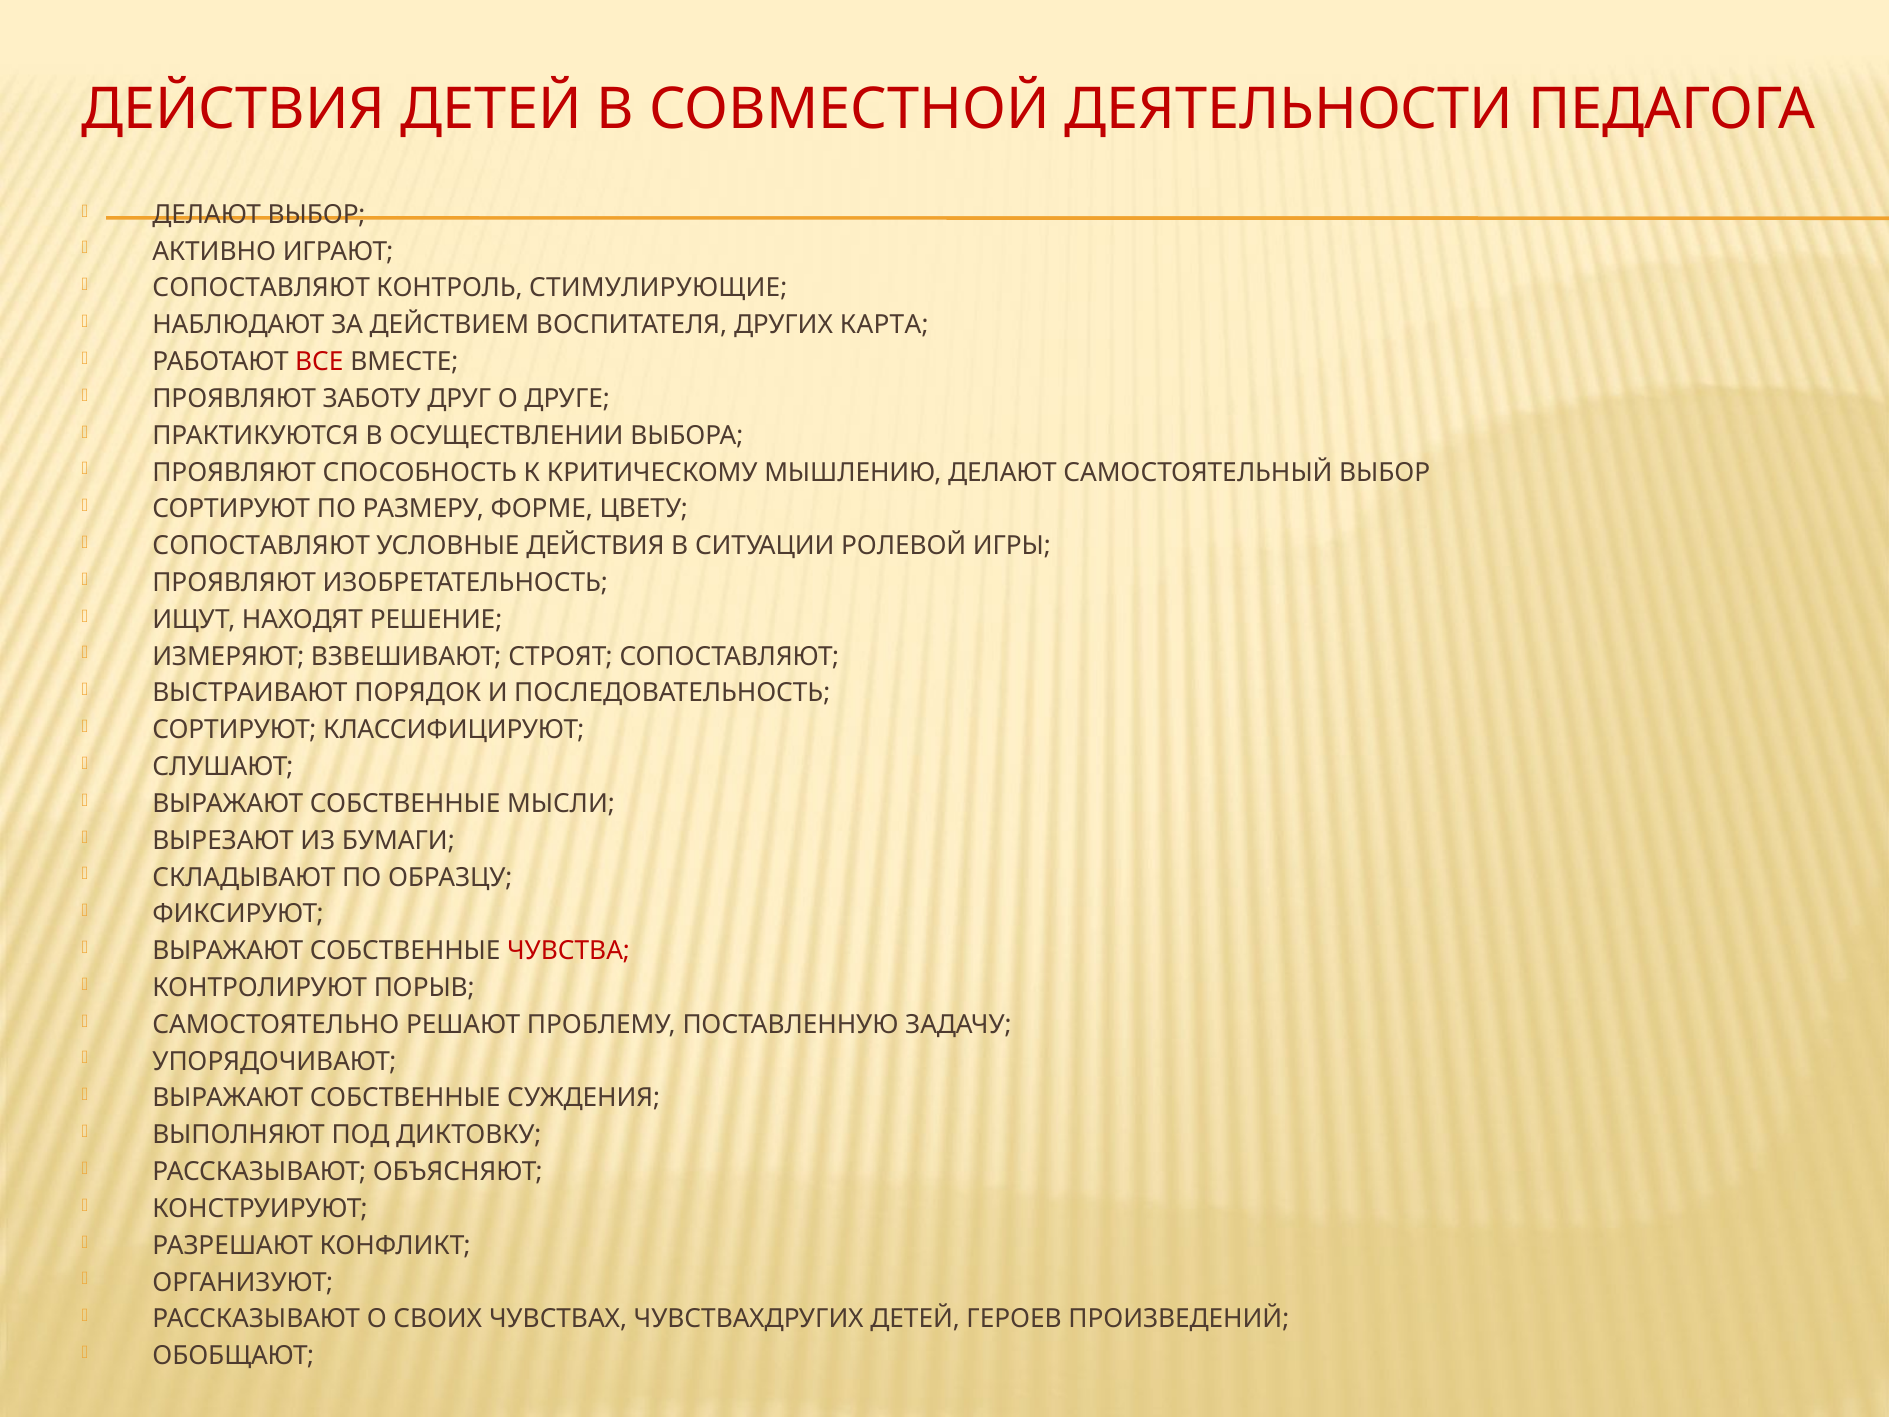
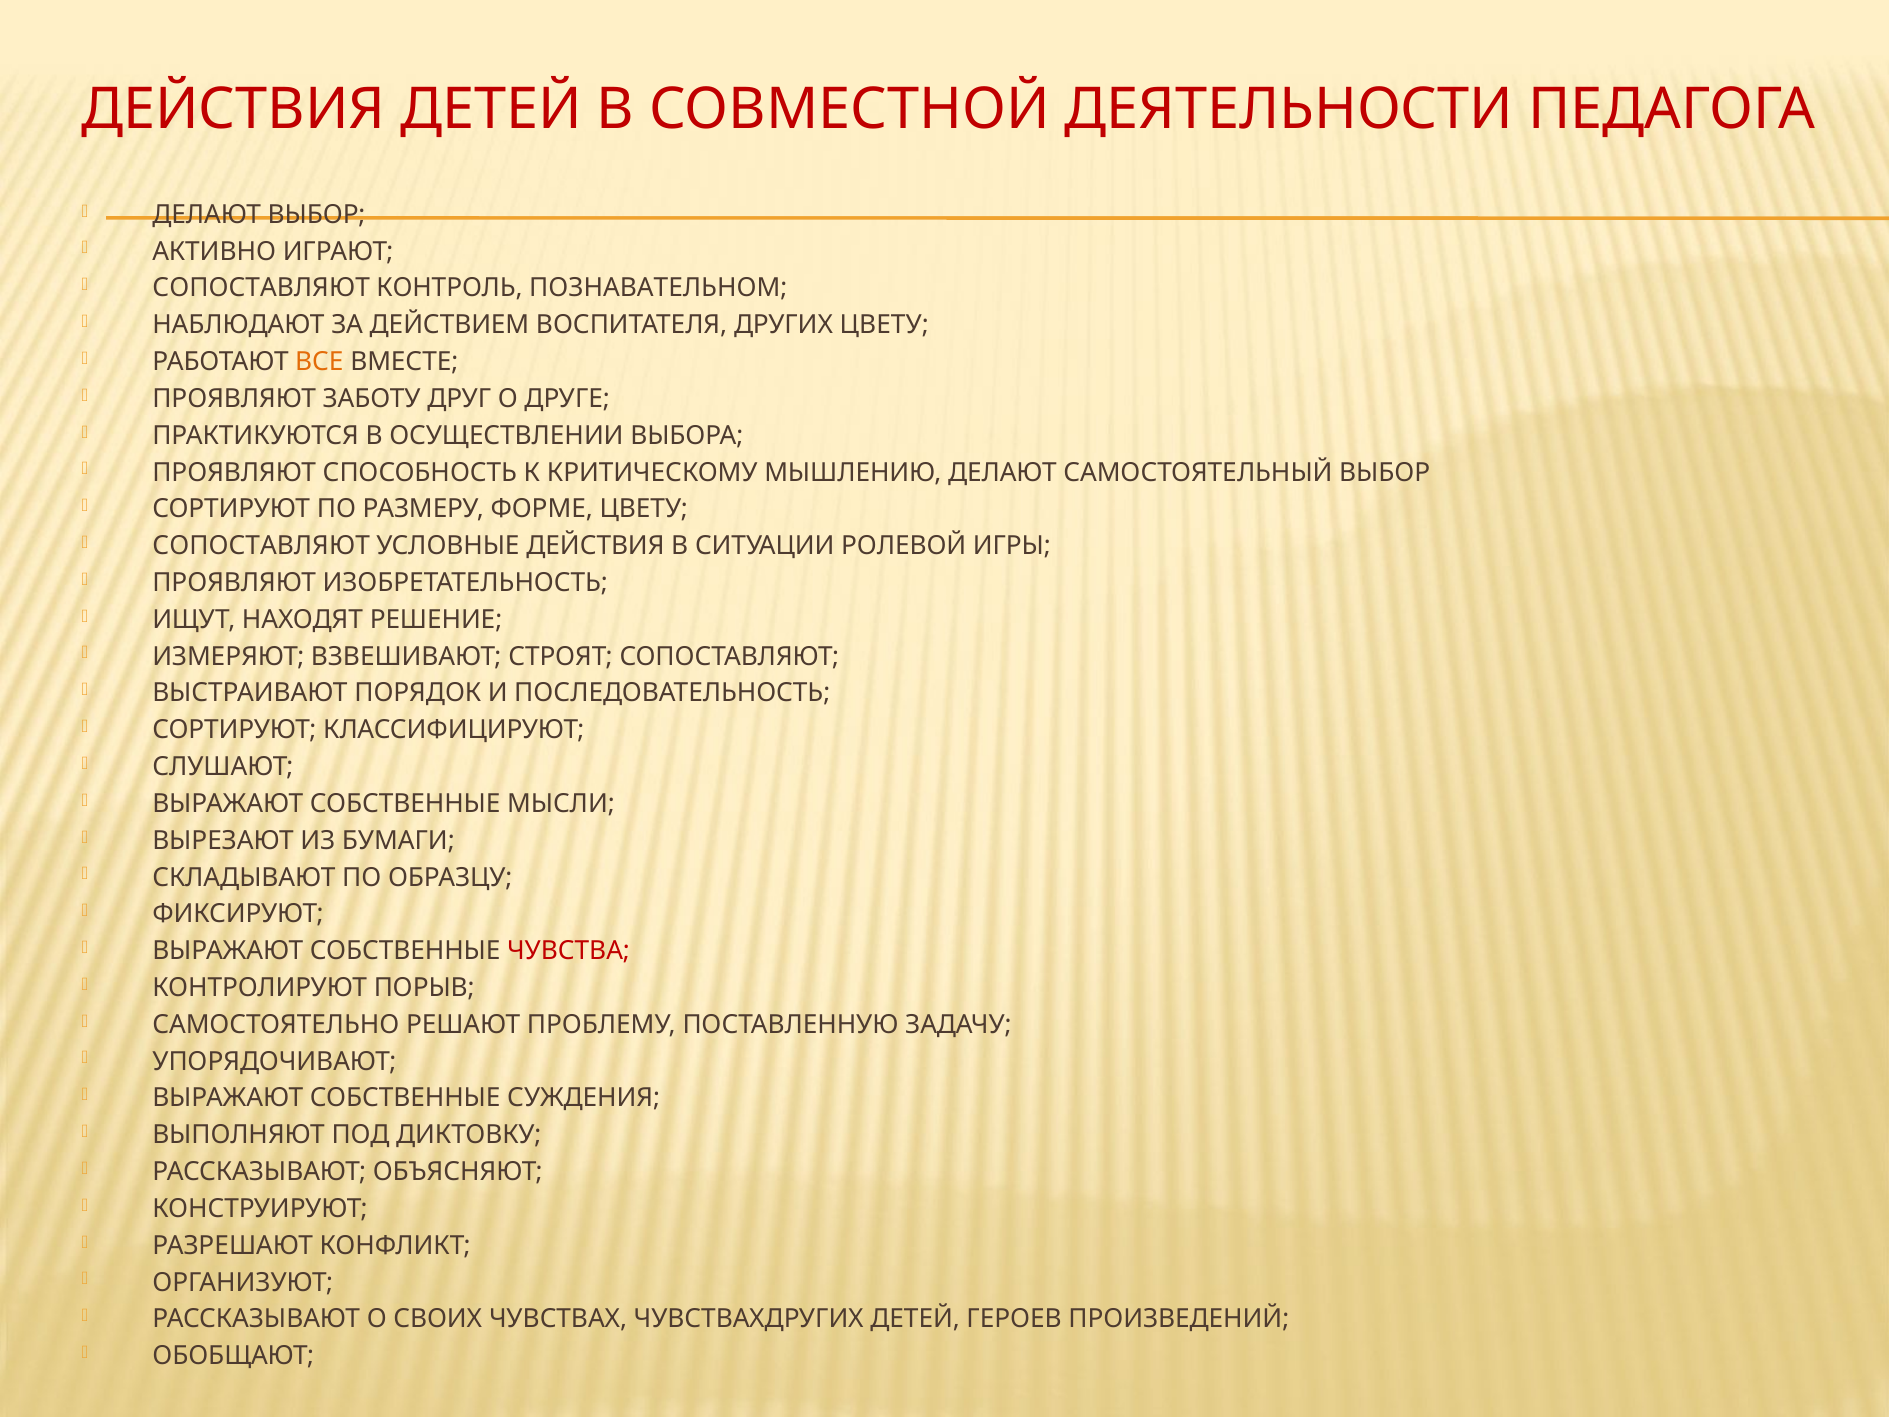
СТИМУЛИРУЮЩИЕ: СТИМУЛИРУЮЩИЕ -> ПОЗНАВАТЕЛЬНОМ
ДРУГИХ КАРТА: КАРТА -> ЦВЕТУ
ВСЕ colour: red -> orange
